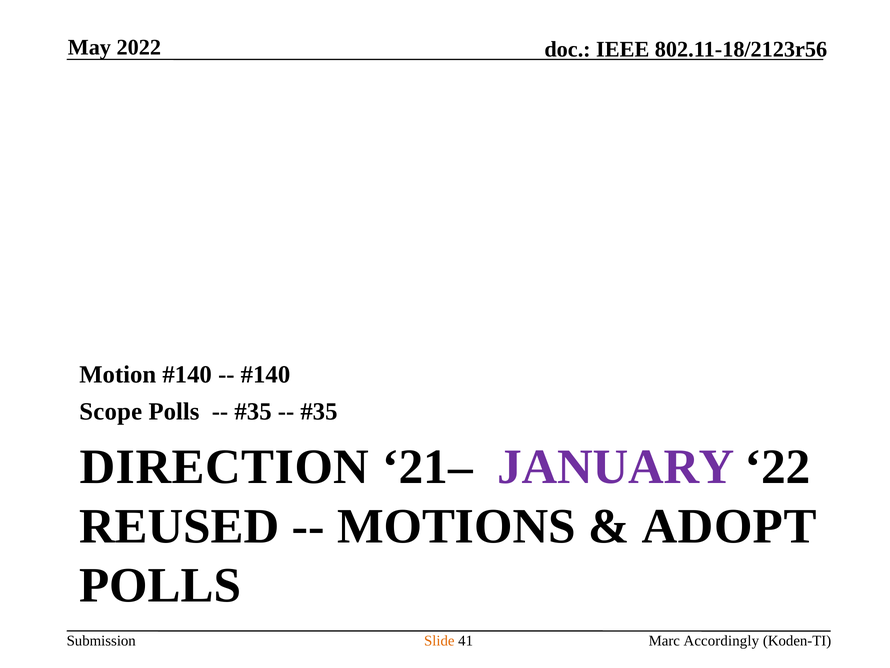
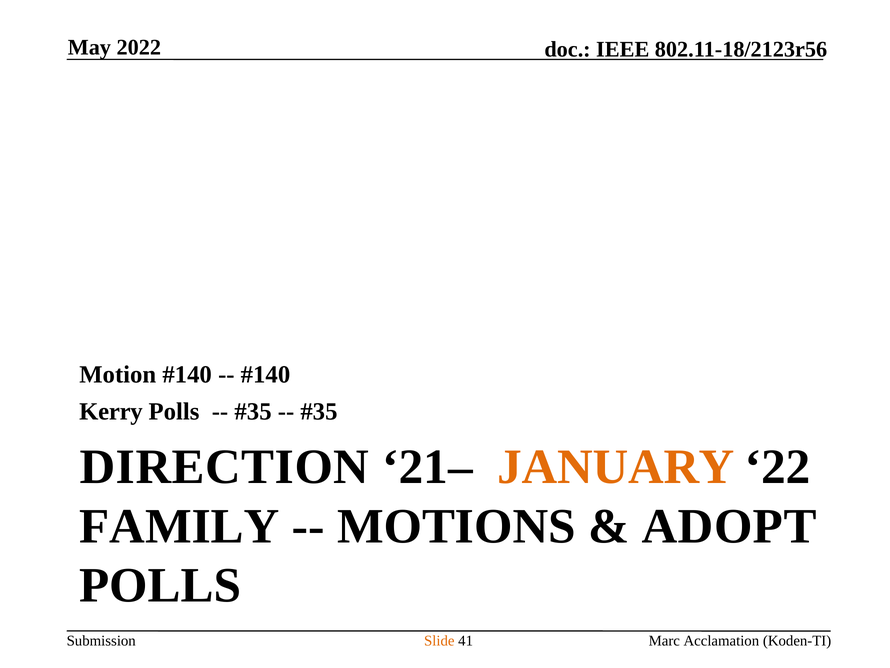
Scope: Scope -> Kerry
JANUARY colour: purple -> orange
REUSED: REUSED -> FAMILY
Accordingly: Accordingly -> Acclamation
